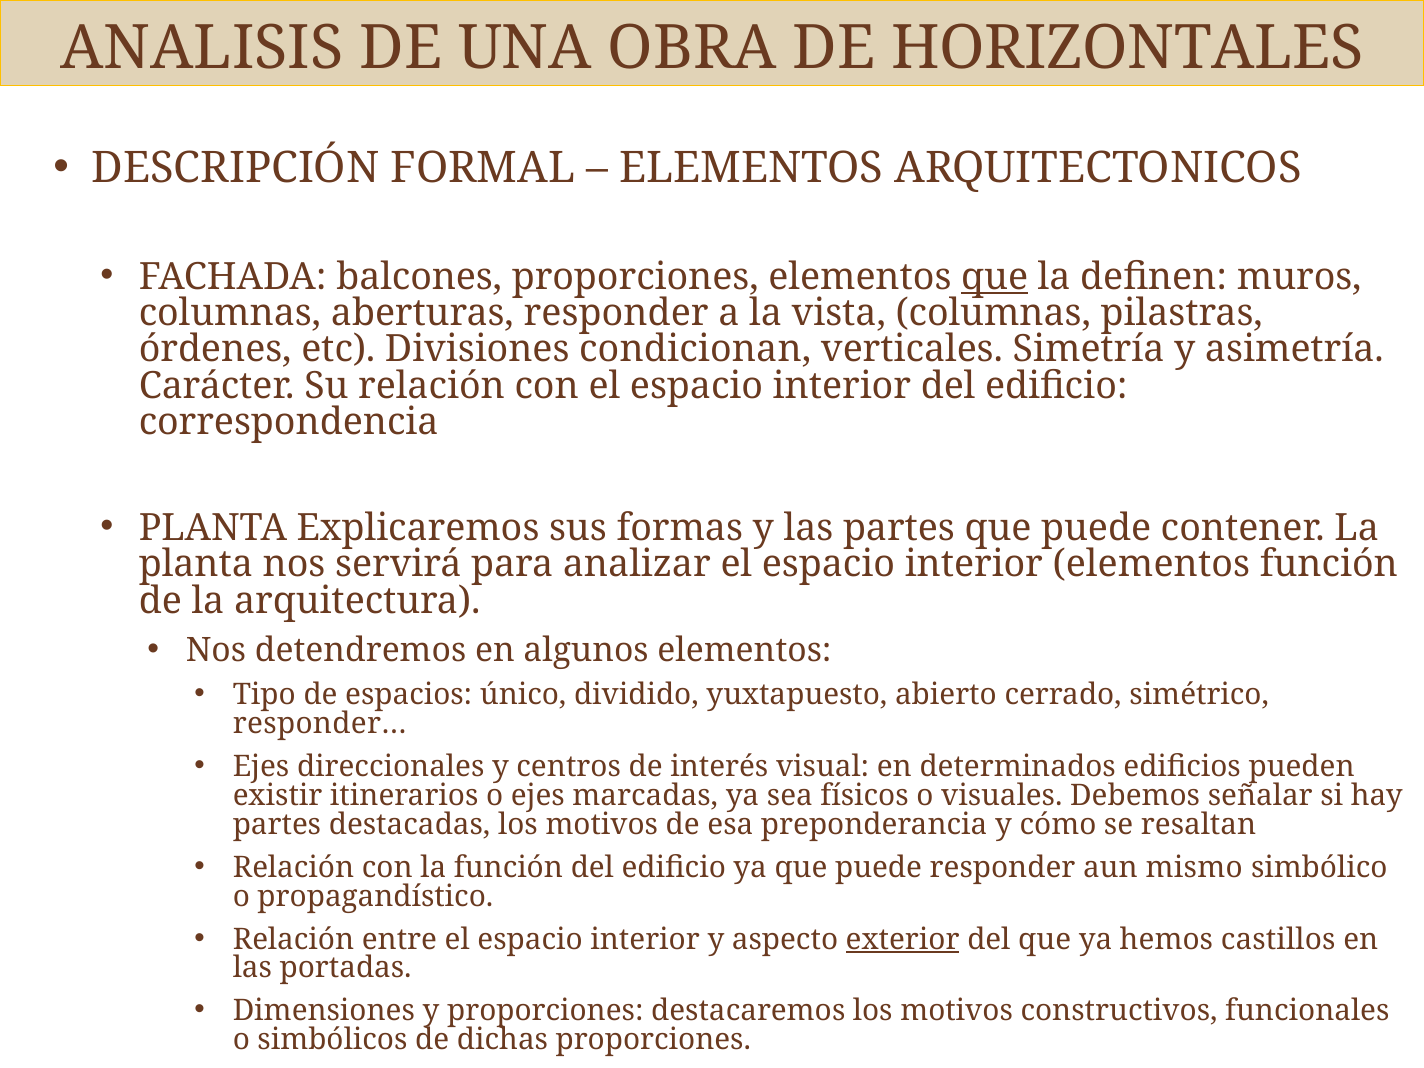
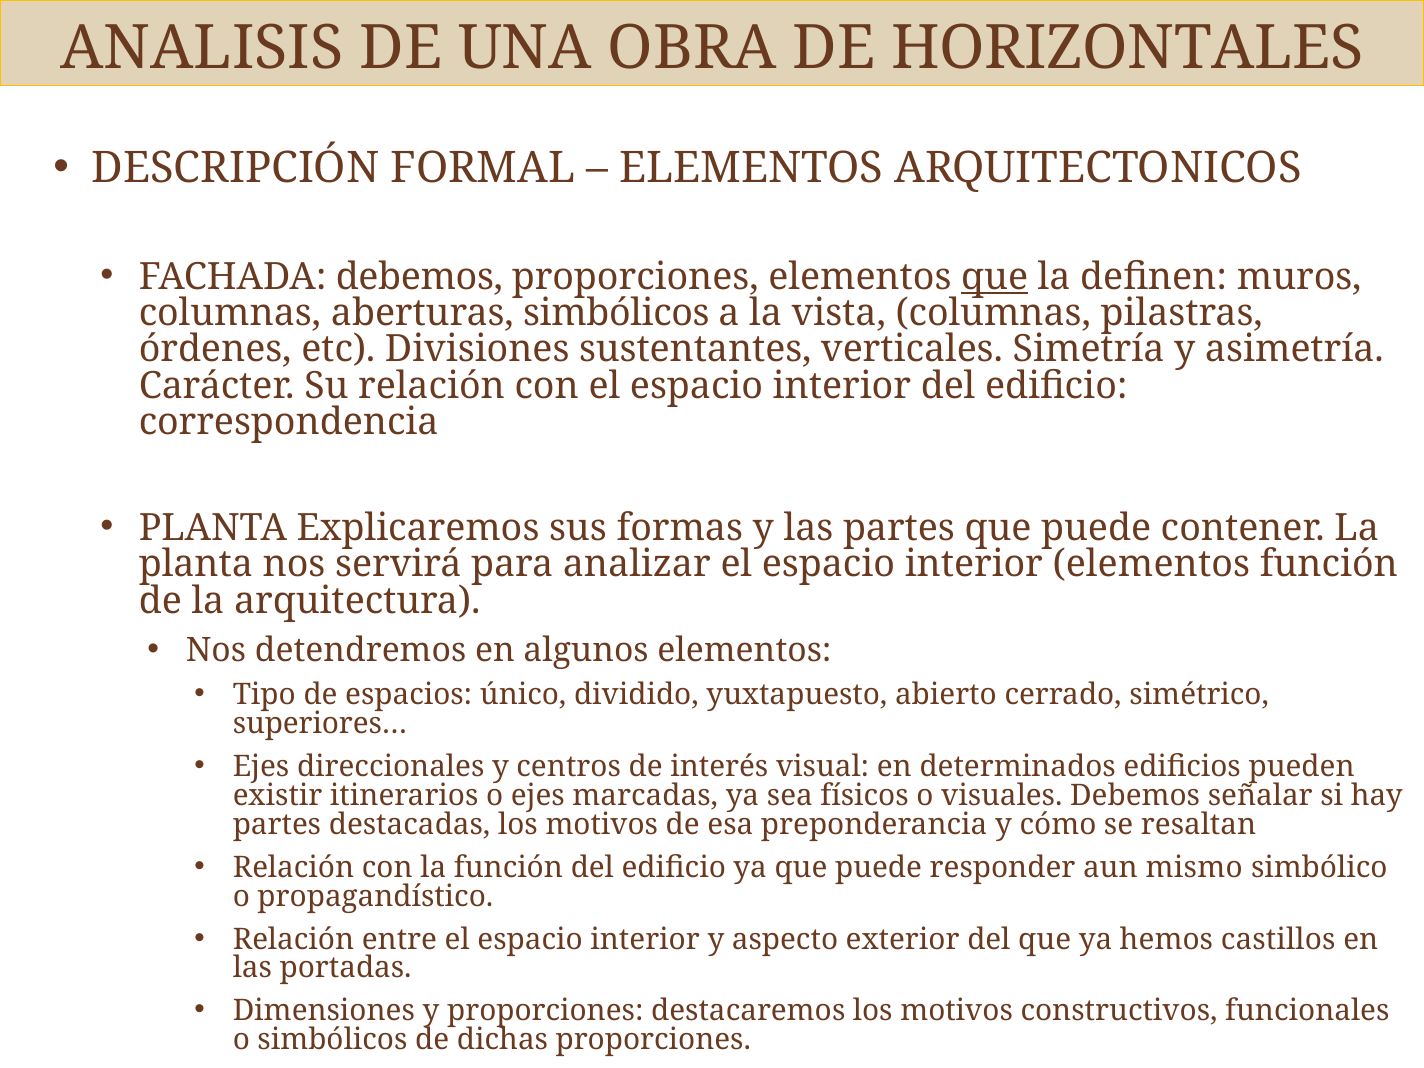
FACHADA balcones: balcones -> debemos
aberturas responder: responder -> simbólicos
condicionan: condicionan -> sustentantes
responder…: responder… -> superiores…
exterior underline: present -> none
